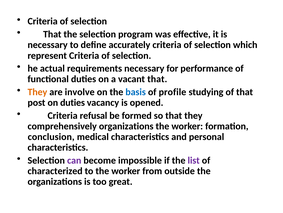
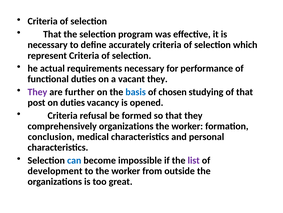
vacant that: that -> they
They at (37, 92) colour: orange -> purple
involve: involve -> further
profile: profile -> chosen
can colour: purple -> blue
characterized: characterized -> development
